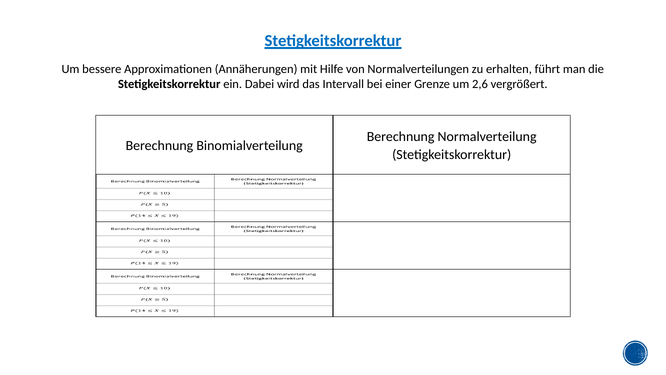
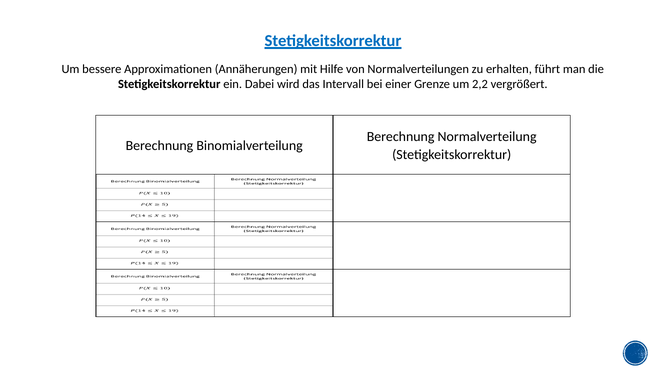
2,6: 2,6 -> 2,2
